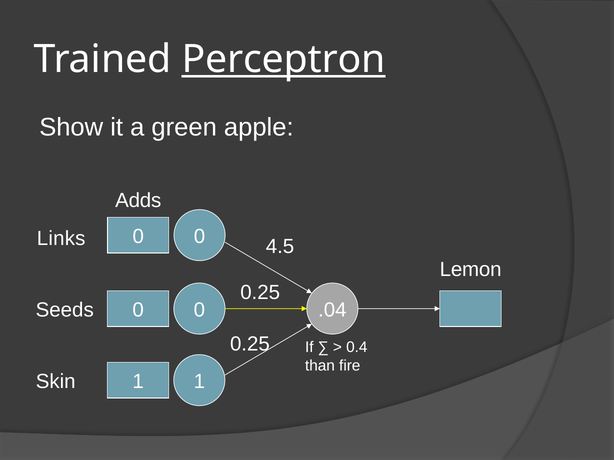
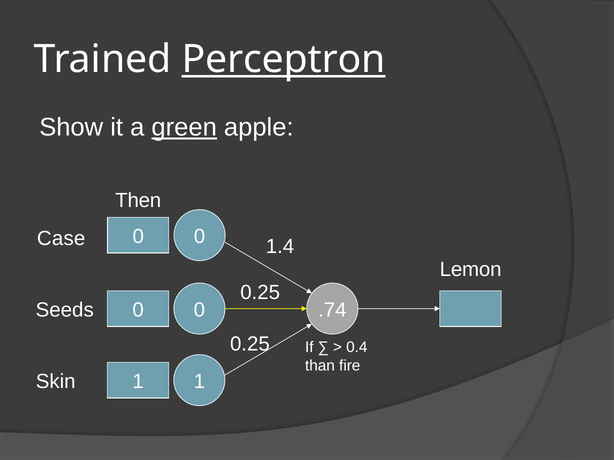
green underline: none -> present
Adds: Adds -> Then
Links: Links -> Case
4.5: 4.5 -> 1.4
.04: .04 -> .74
